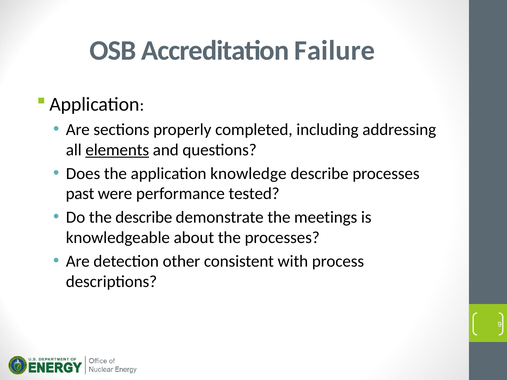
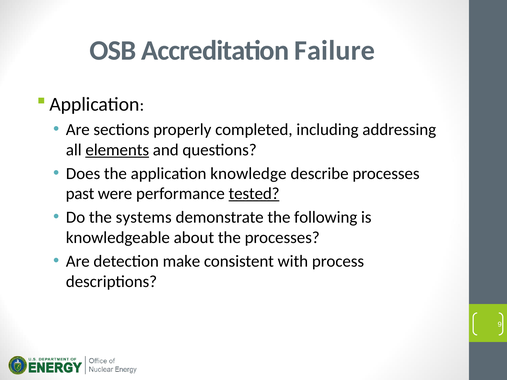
tested underline: none -> present
the describe: describe -> systems
meetings: meetings -> following
other: other -> make
